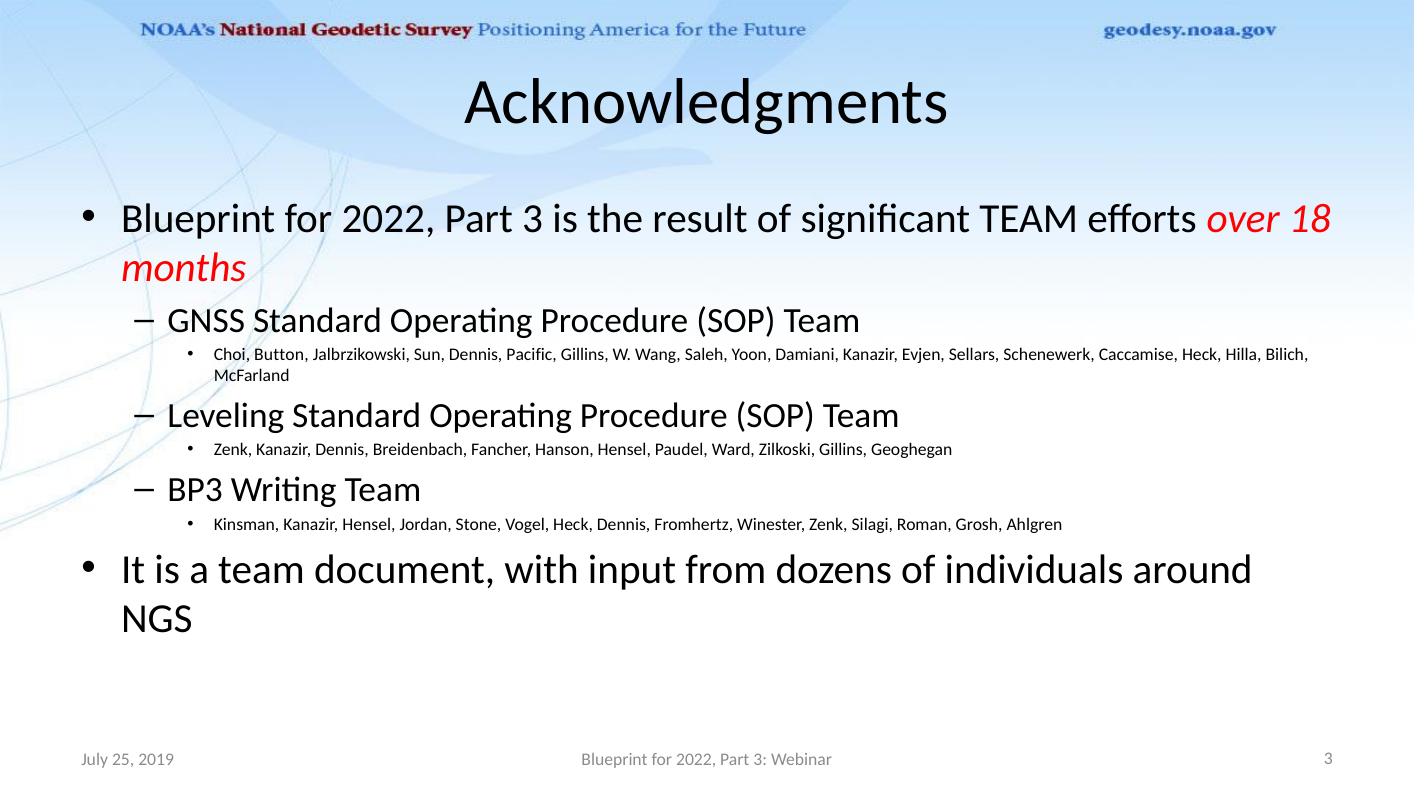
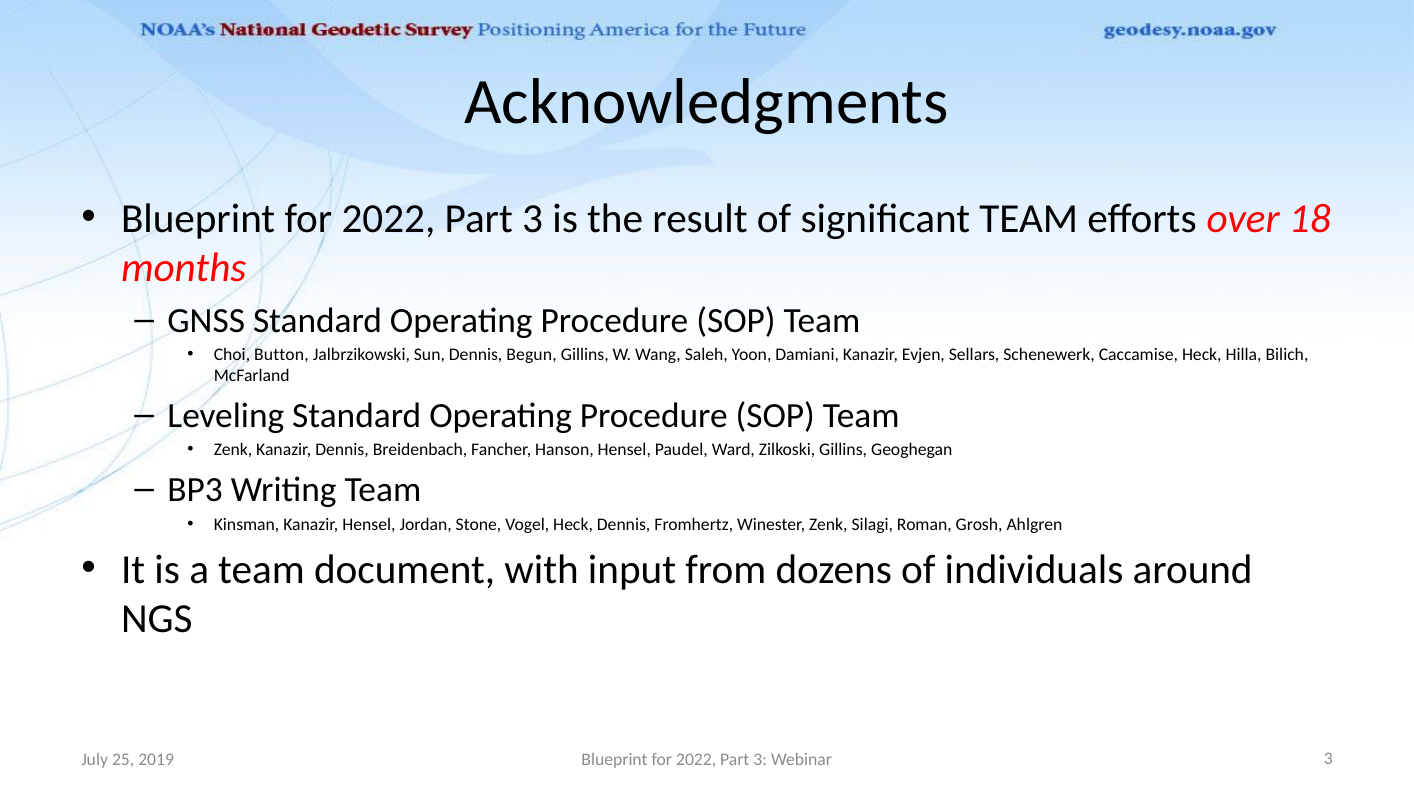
Pacific: Pacific -> Begun
